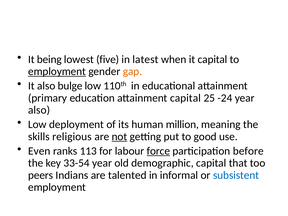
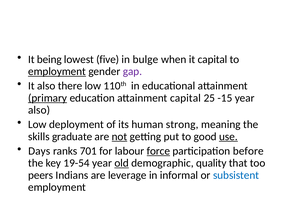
latest: latest -> bulge
gap colour: orange -> purple
bulge: bulge -> there
primary underline: none -> present
-24: -24 -> -15
million: million -> strong
religious: religious -> graduate
use underline: none -> present
Even: Even -> Days
113: 113 -> 701
33-54: 33-54 -> 19-54
old underline: none -> present
demographic capital: capital -> quality
talented: talented -> leverage
